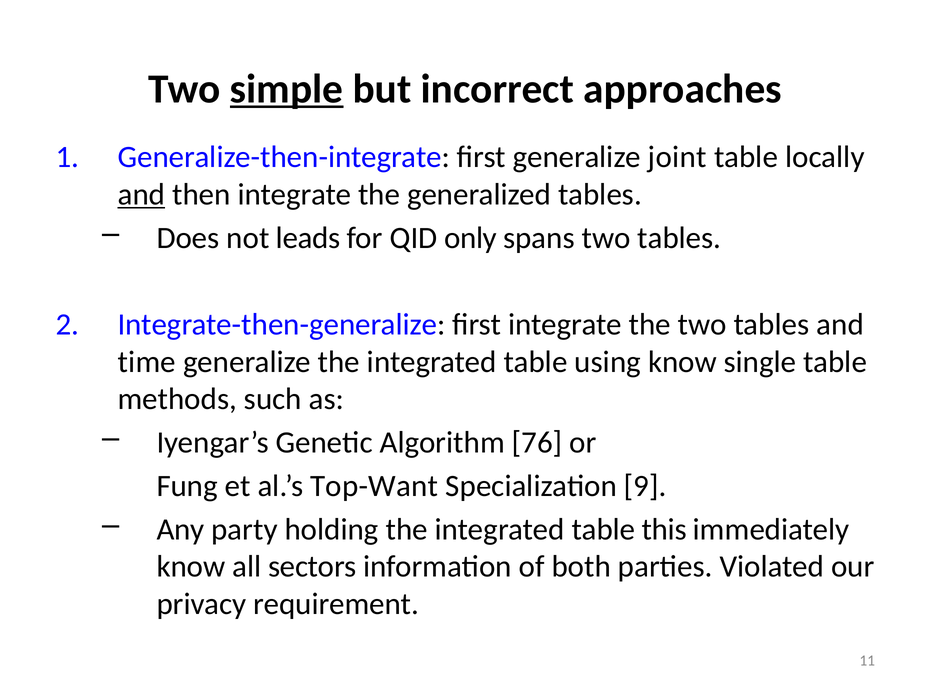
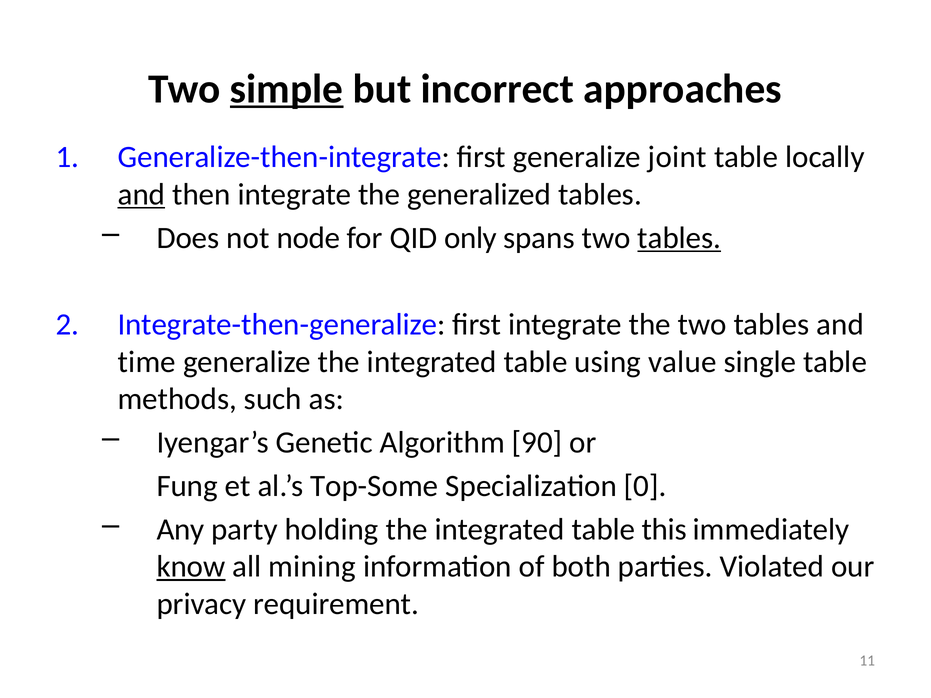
leads: leads -> node
tables at (679, 238) underline: none -> present
using know: know -> value
76: 76 -> 90
Top-Want: Top-Want -> Top-Some
9: 9 -> 0
know at (191, 567) underline: none -> present
sectors: sectors -> mining
